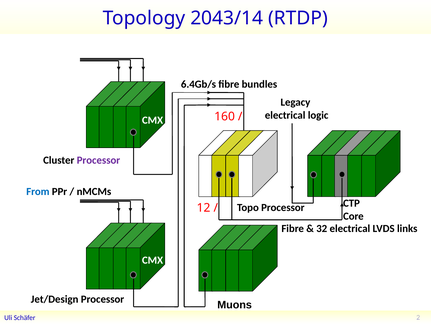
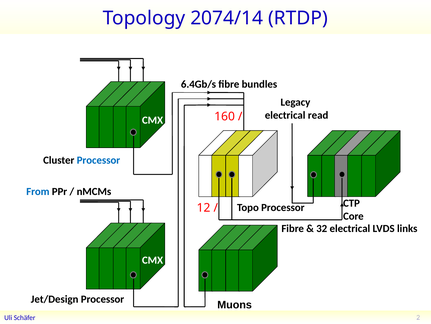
2043/14: 2043/14 -> 2074/14
logic: logic -> read
Processor at (98, 160) colour: purple -> blue
